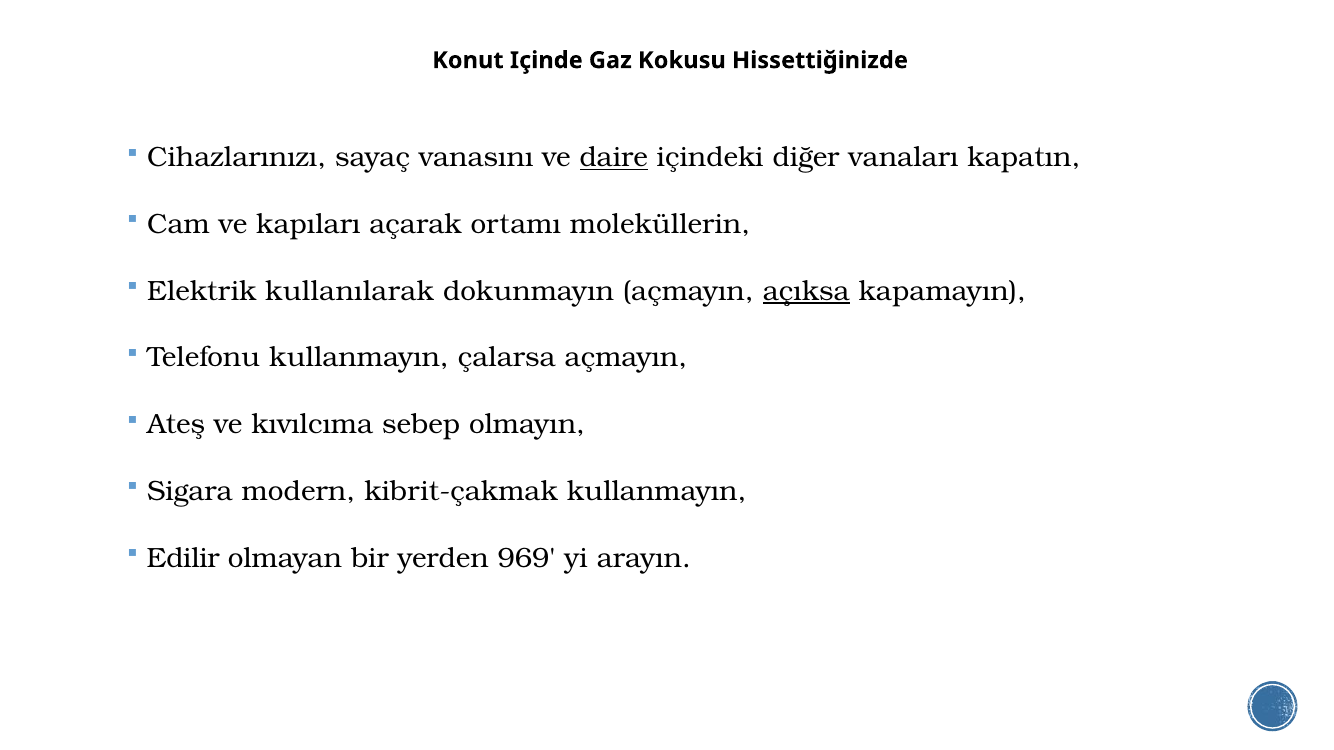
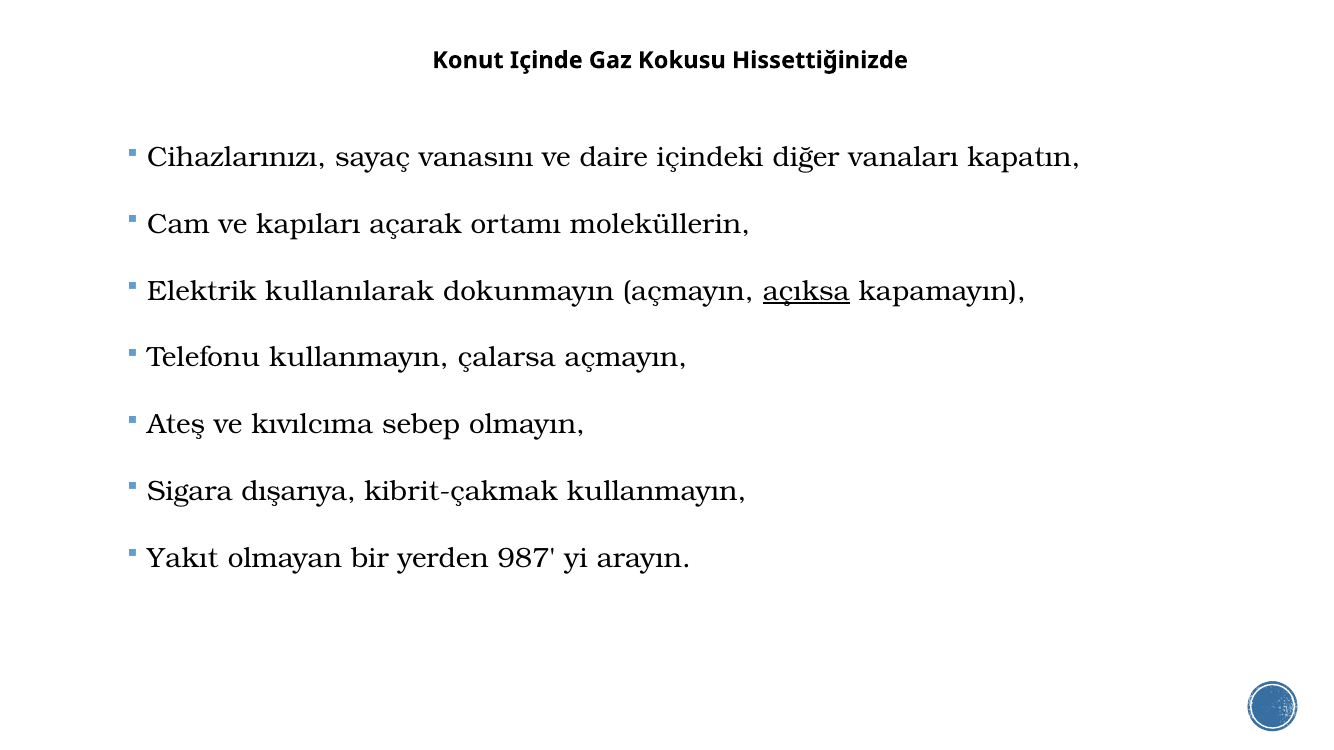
daire underline: present -> none
modern: modern -> dışarıya
Edilir: Edilir -> Yakıt
969: 969 -> 987
